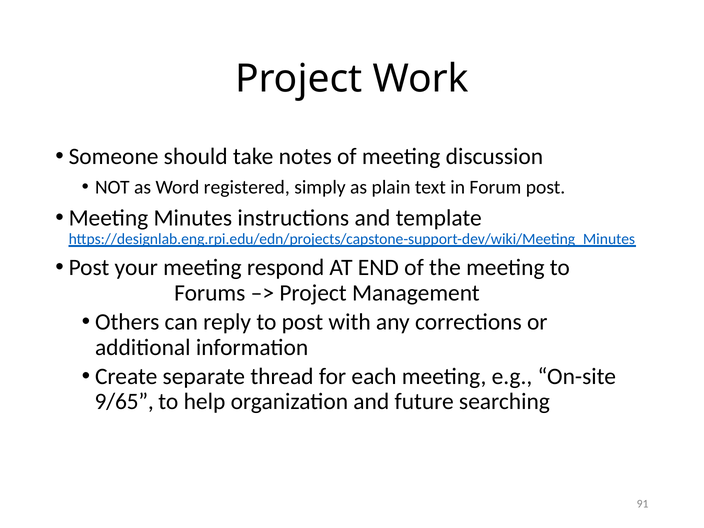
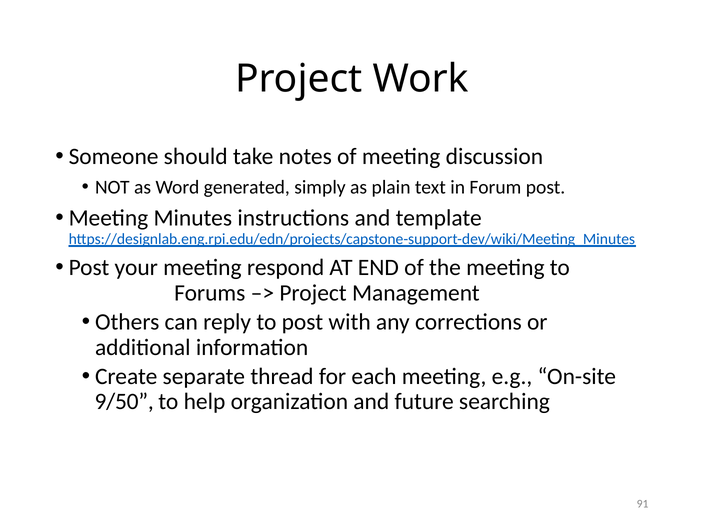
registered: registered -> generated
9/65: 9/65 -> 9/50
